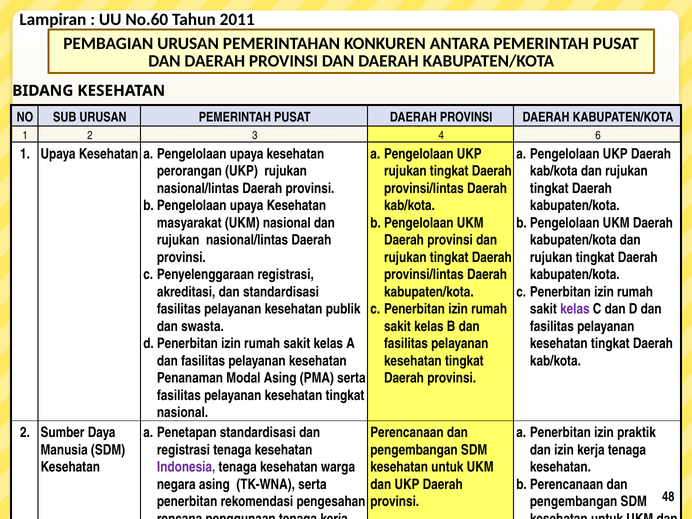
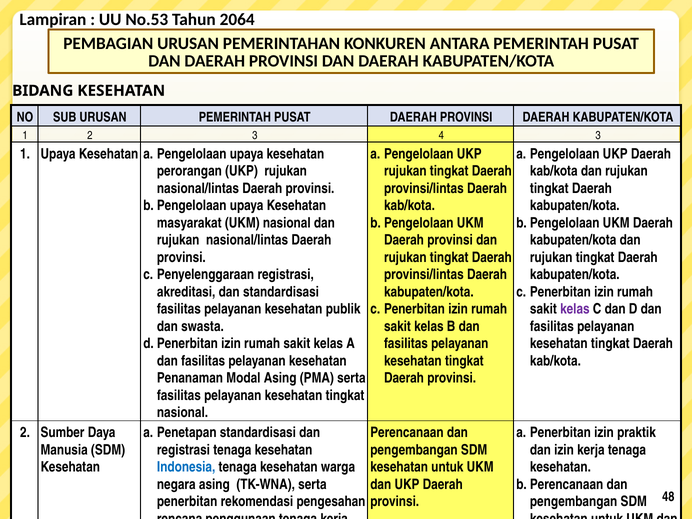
No.60: No.60 -> No.53
2011: 2011 -> 2064
4 6: 6 -> 3
Indonesia colour: purple -> blue
